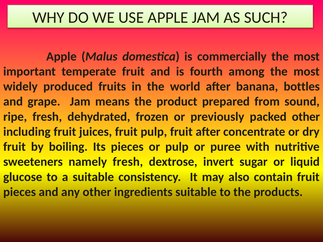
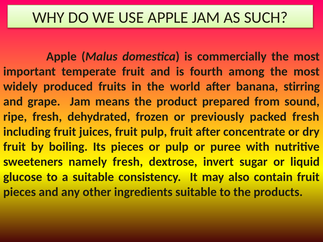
bottles: bottles -> stirring
packed other: other -> fresh
